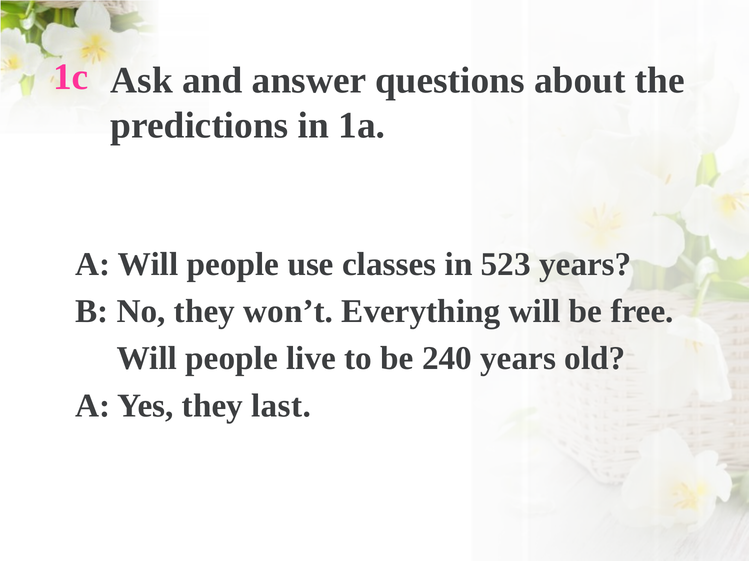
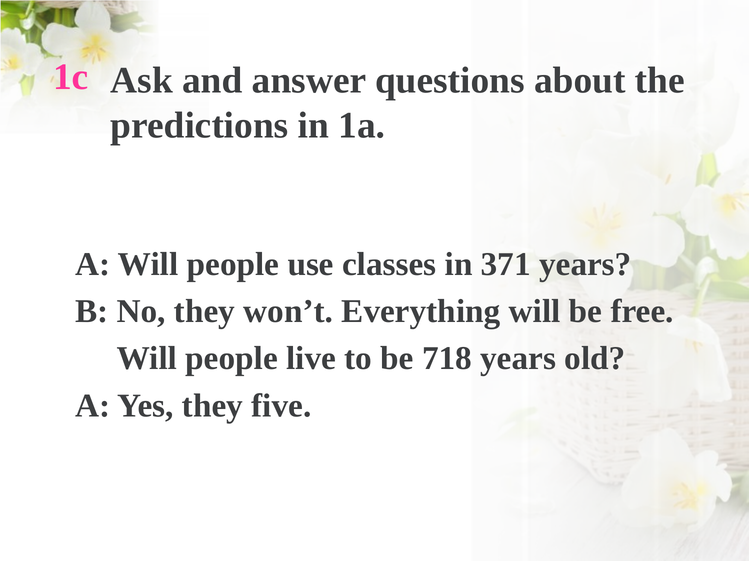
523: 523 -> 371
240: 240 -> 718
last: last -> five
